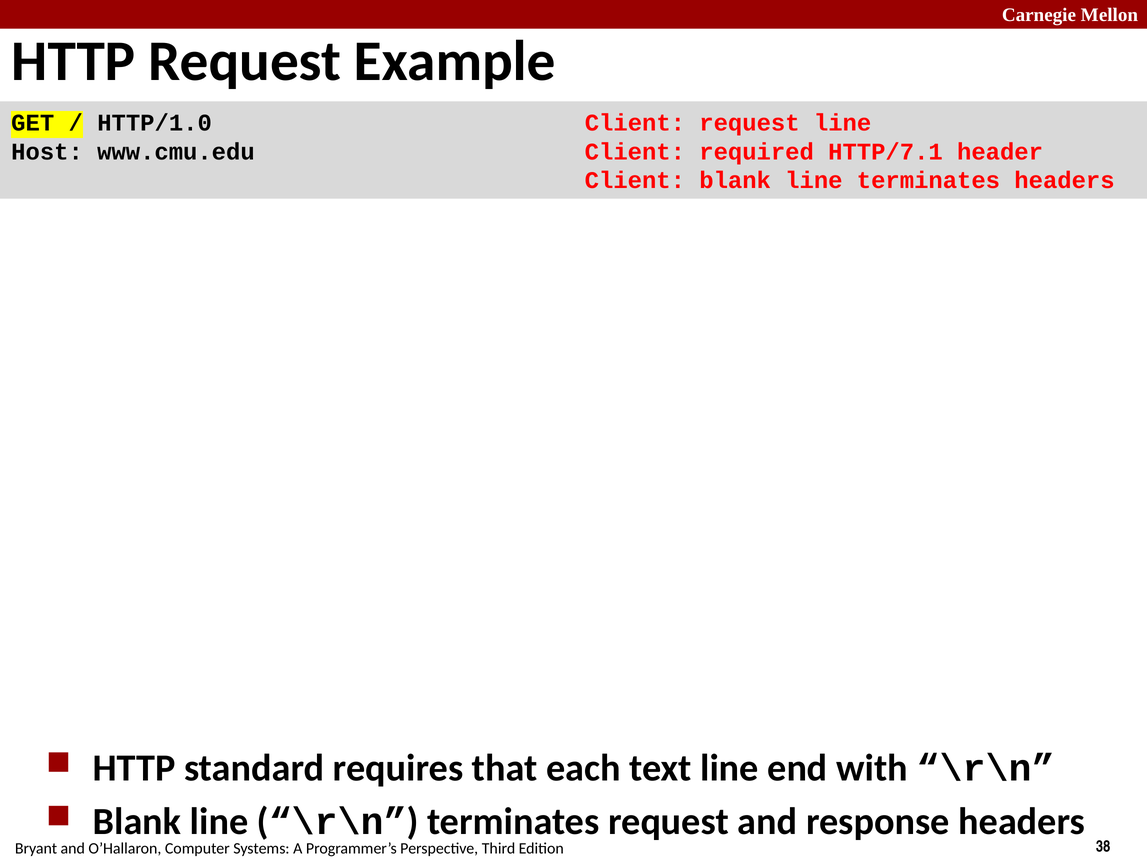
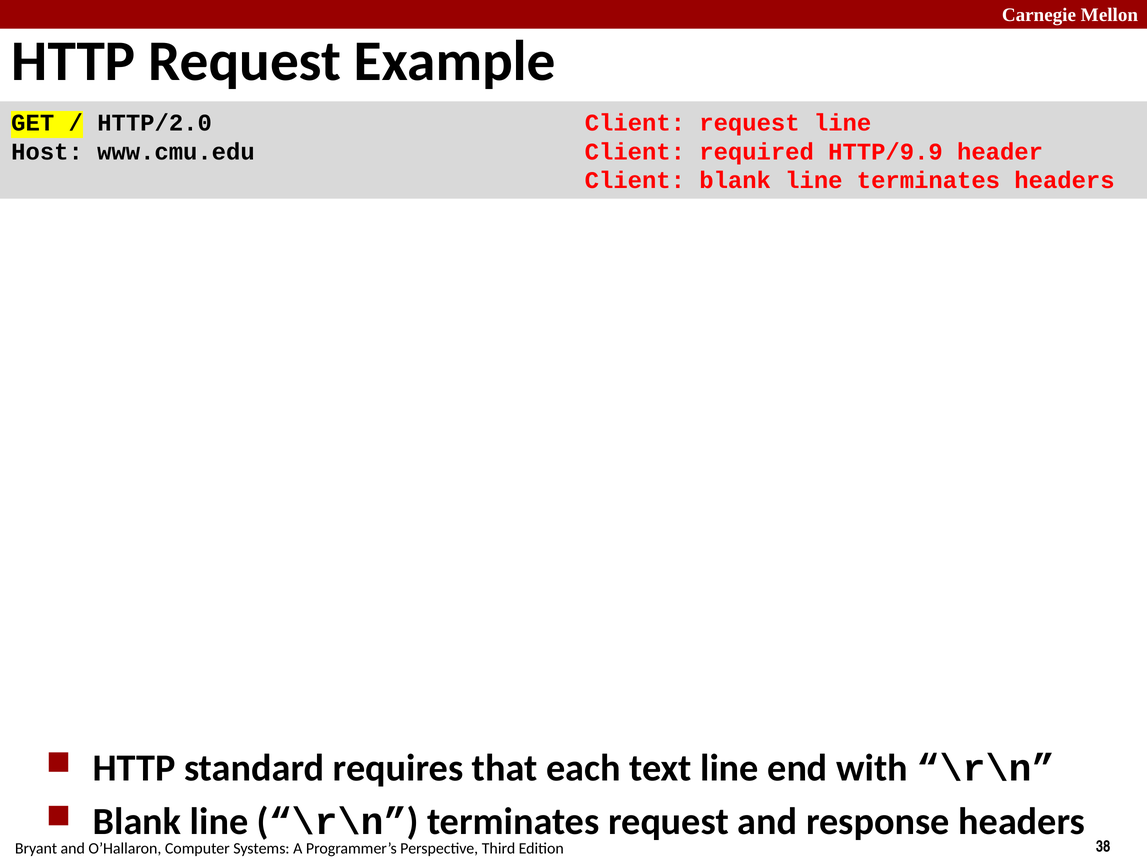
HTTP/1.0: HTTP/1.0 -> HTTP/2.0
HTTP/7.1: HTTP/7.1 -> HTTP/9.9
